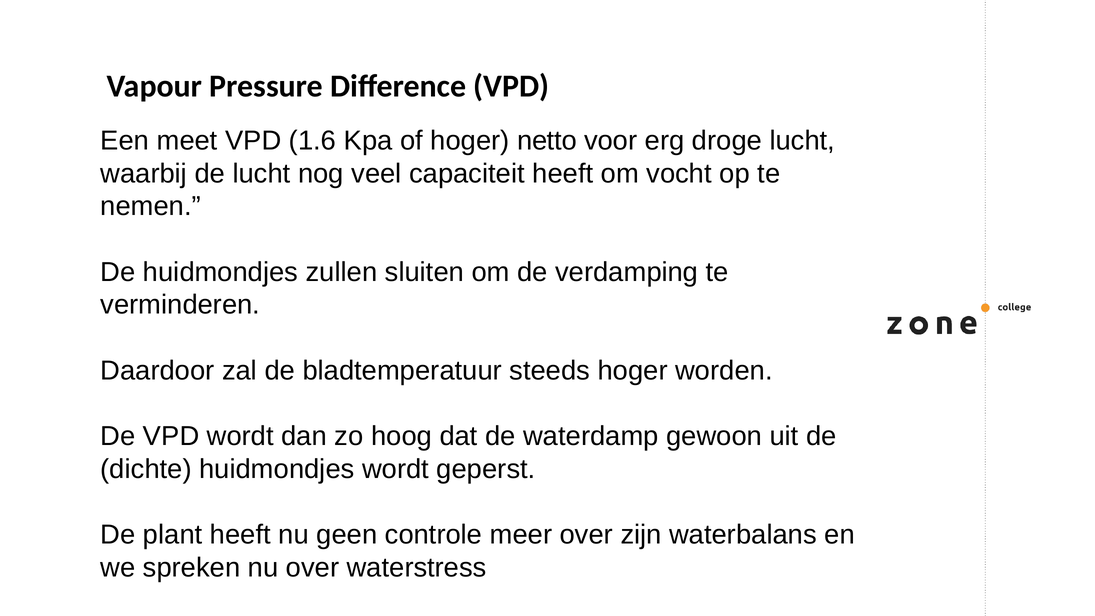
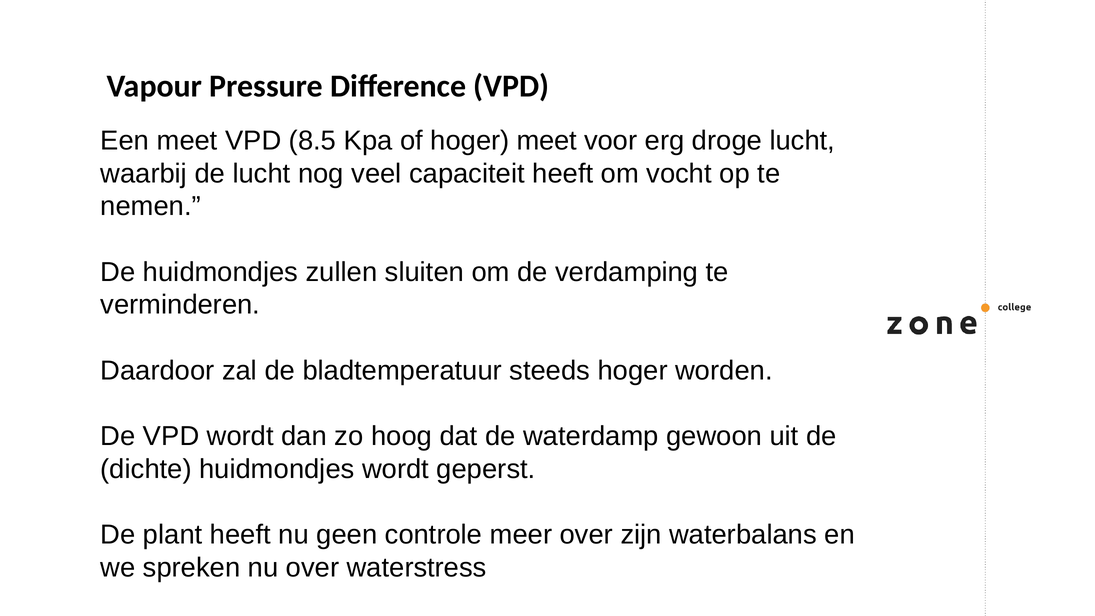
1.6: 1.6 -> 8.5
hoger netto: netto -> meet
